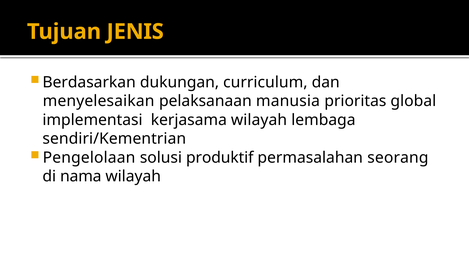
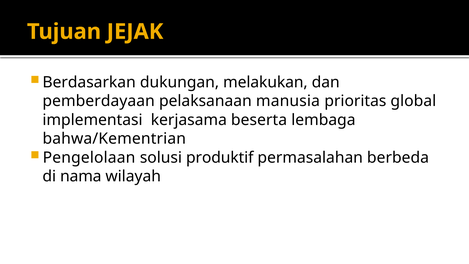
JENIS: JENIS -> JEJAK
curriculum: curriculum -> melakukan
menyelesaikan: menyelesaikan -> pemberdayaan
kerjasama wilayah: wilayah -> beserta
sendiri/Kementrian: sendiri/Kementrian -> bahwa/Kementrian
seorang: seorang -> berbeda
